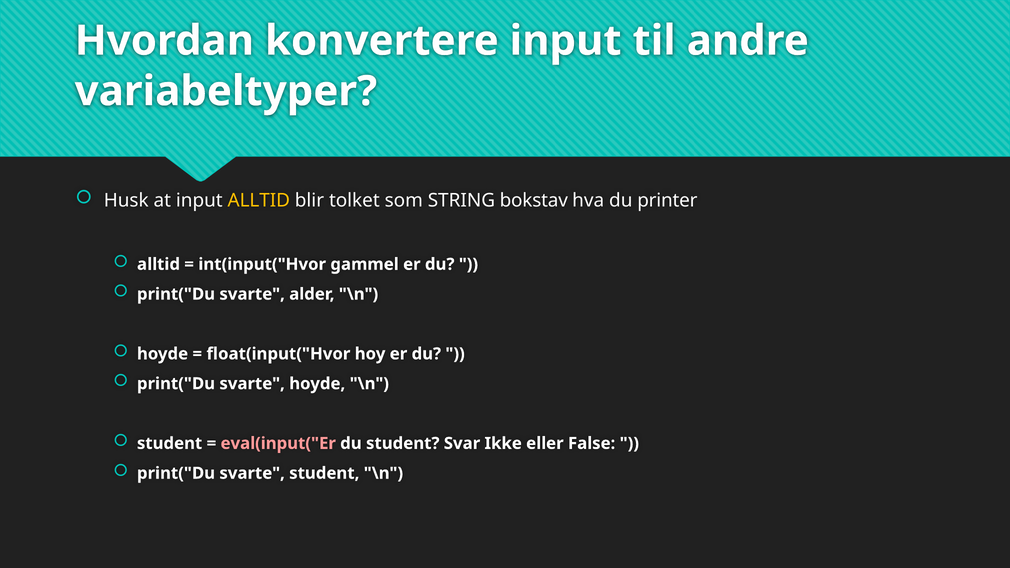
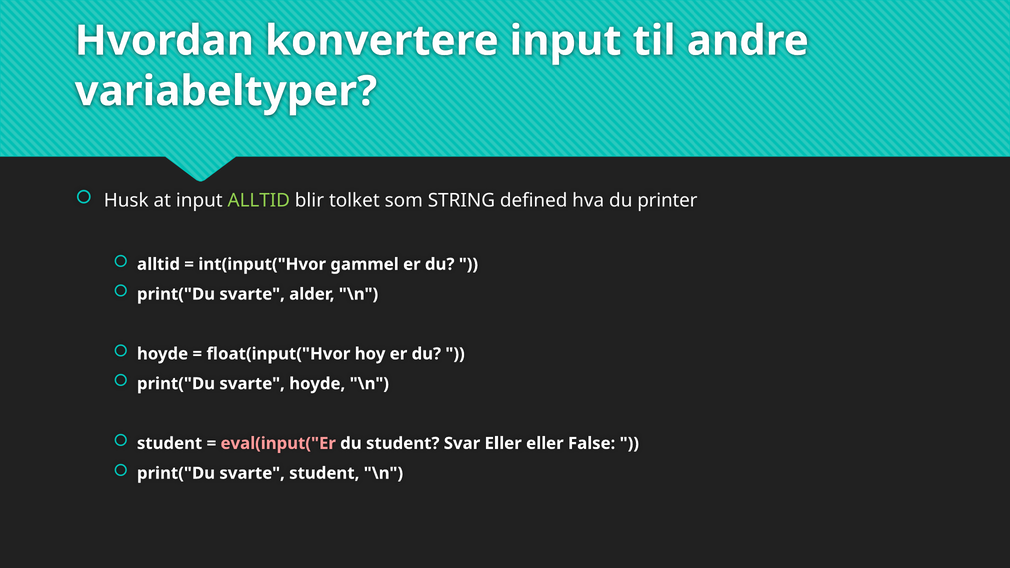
ALLTID at (259, 201) colour: yellow -> light green
bokstav: bokstav -> defined
Svar Ikke: Ikke -> Eller
